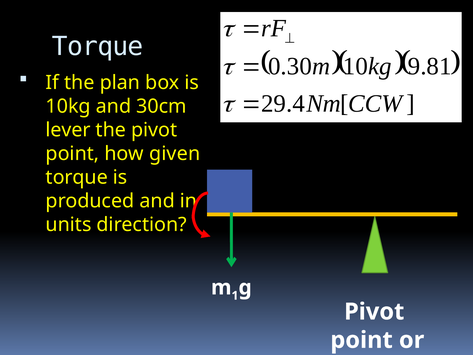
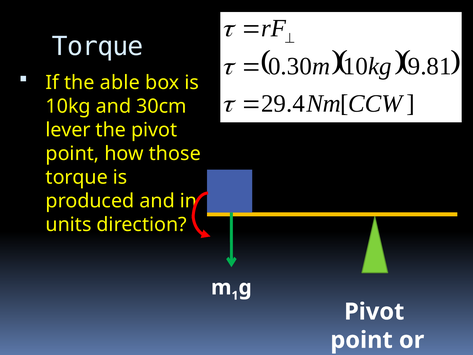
plan: plan -> able
given: given -> those
